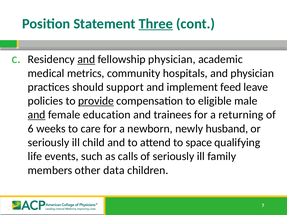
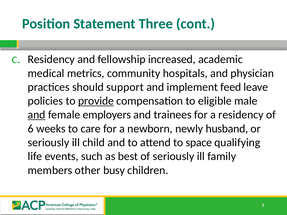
Three underline: present -> none
and at (86, 59) underline: present -> none
fellowship physician: physician -> increased
education: education -> employers
a returning: returning -> residency
calls: calls -> best
data: data -> busy
